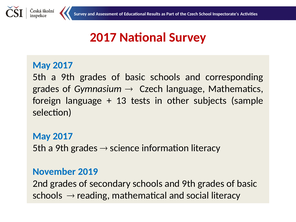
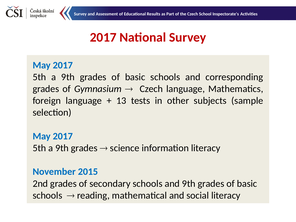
2019: 2019 -> 2015
